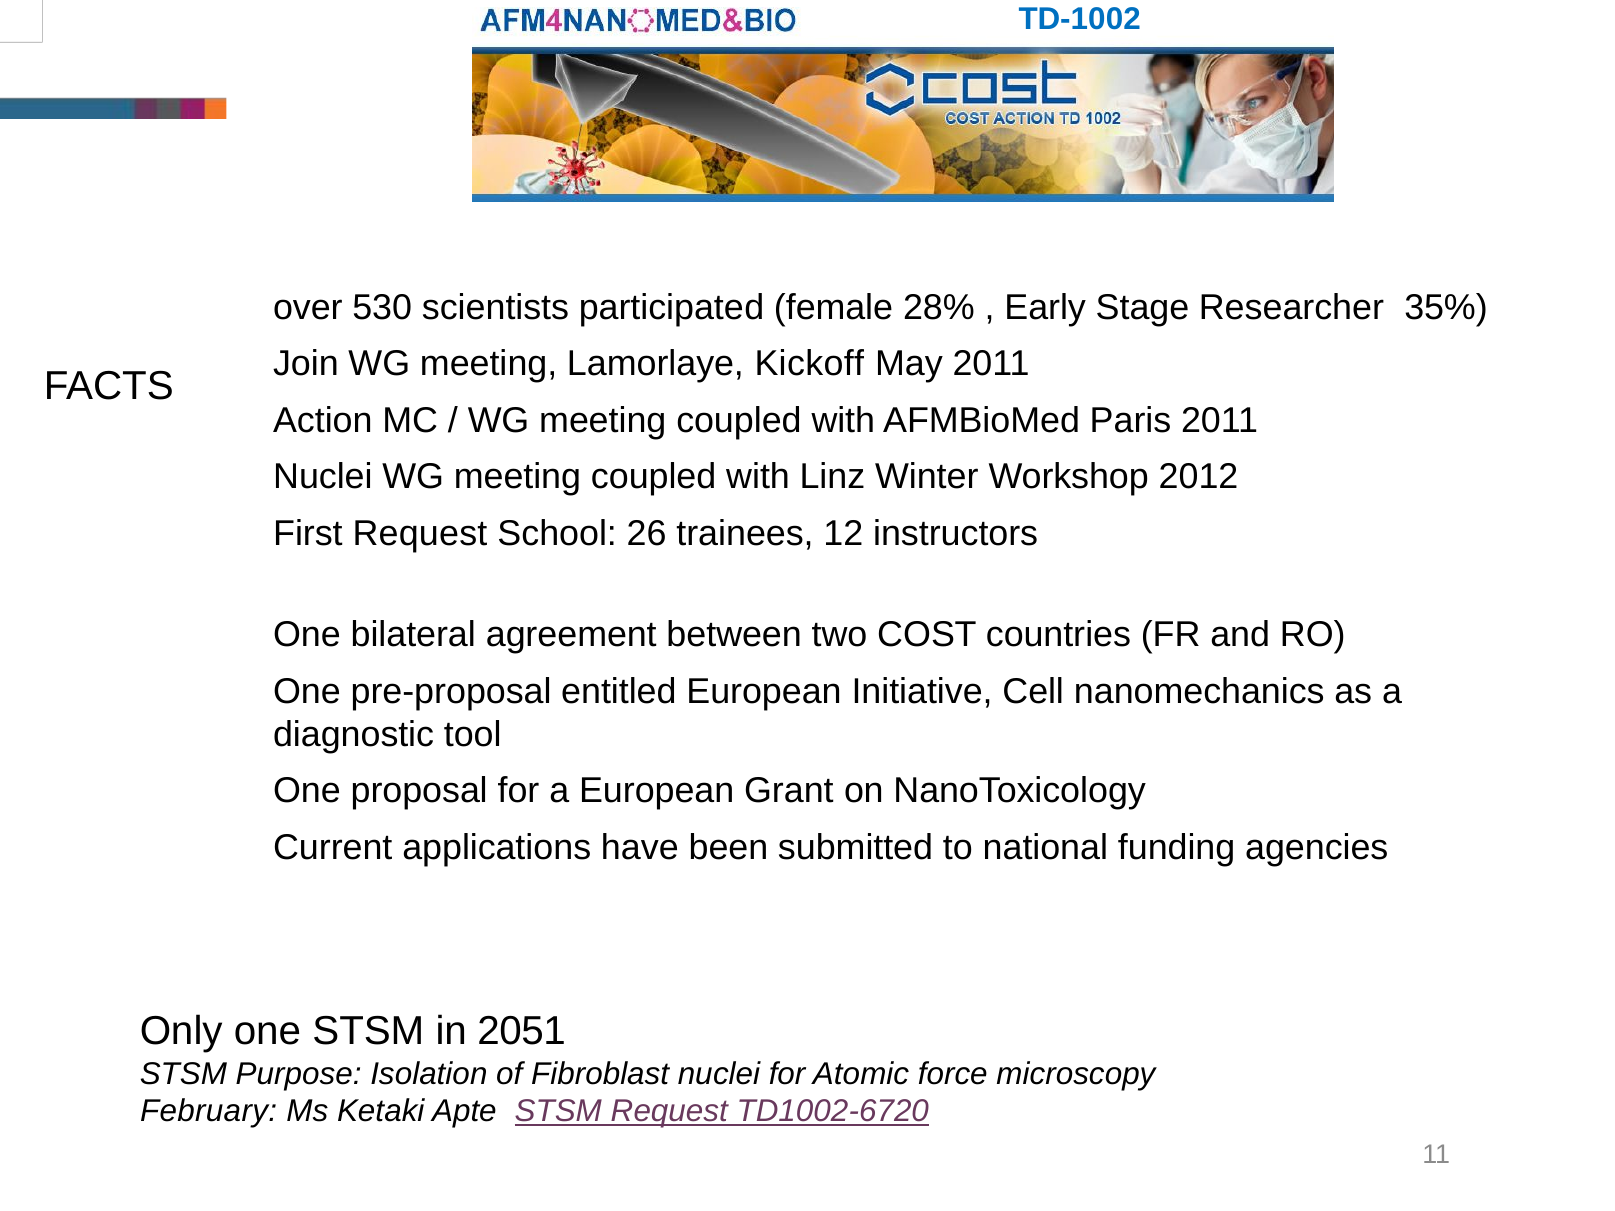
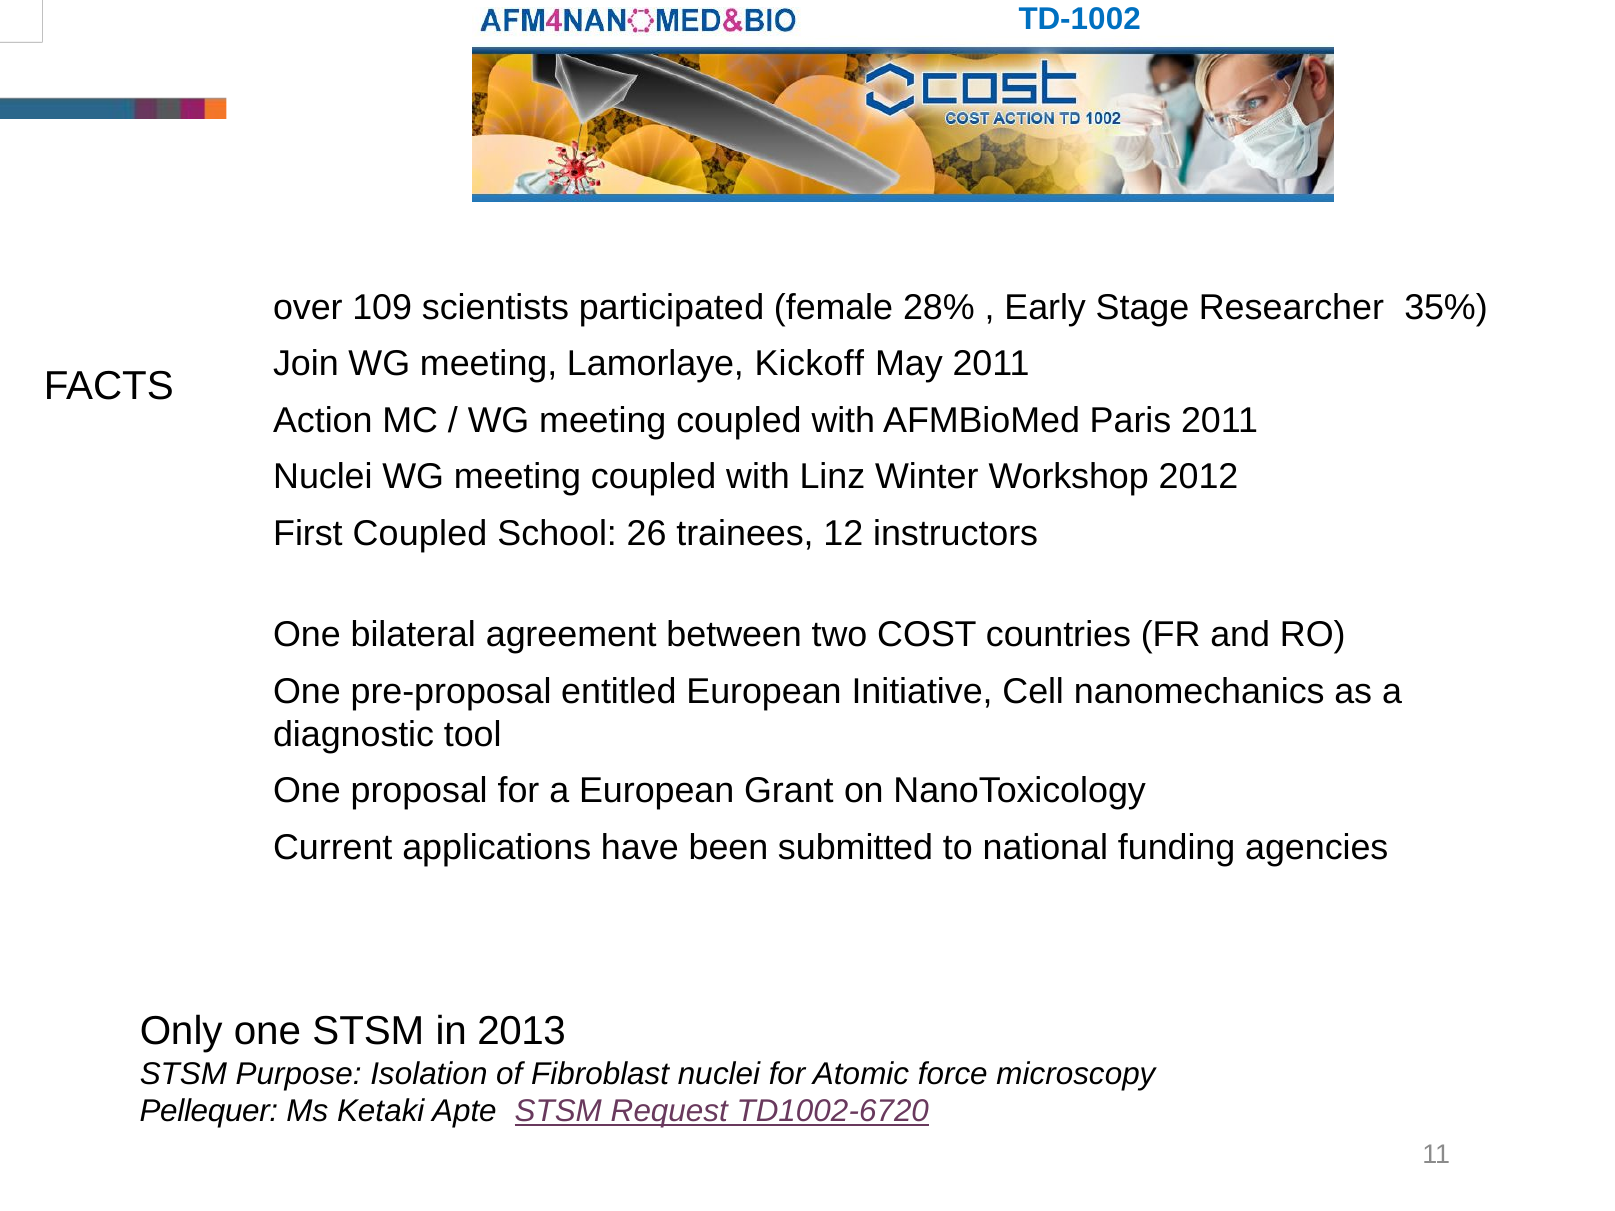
530: 530 -> 109
First Request: Request -> Coupled
2051: 2051 -> 2013
February: February -> Pellequer
